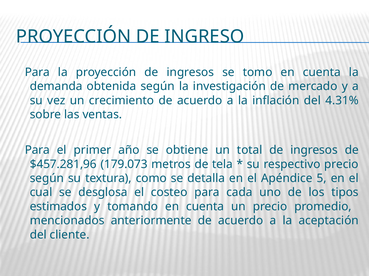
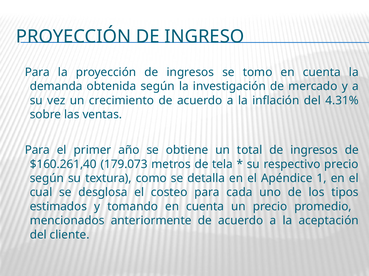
$457.281,96: $457.281,96 -> $160.261,40
5: 5 -> 1
